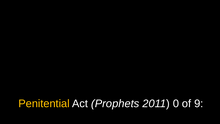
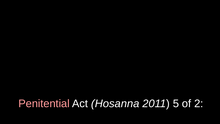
Penitential colour: yellow -> pink
Prophets: Prophets -> Hosanna
0: 0 -> 5
9: 9 -> 2
